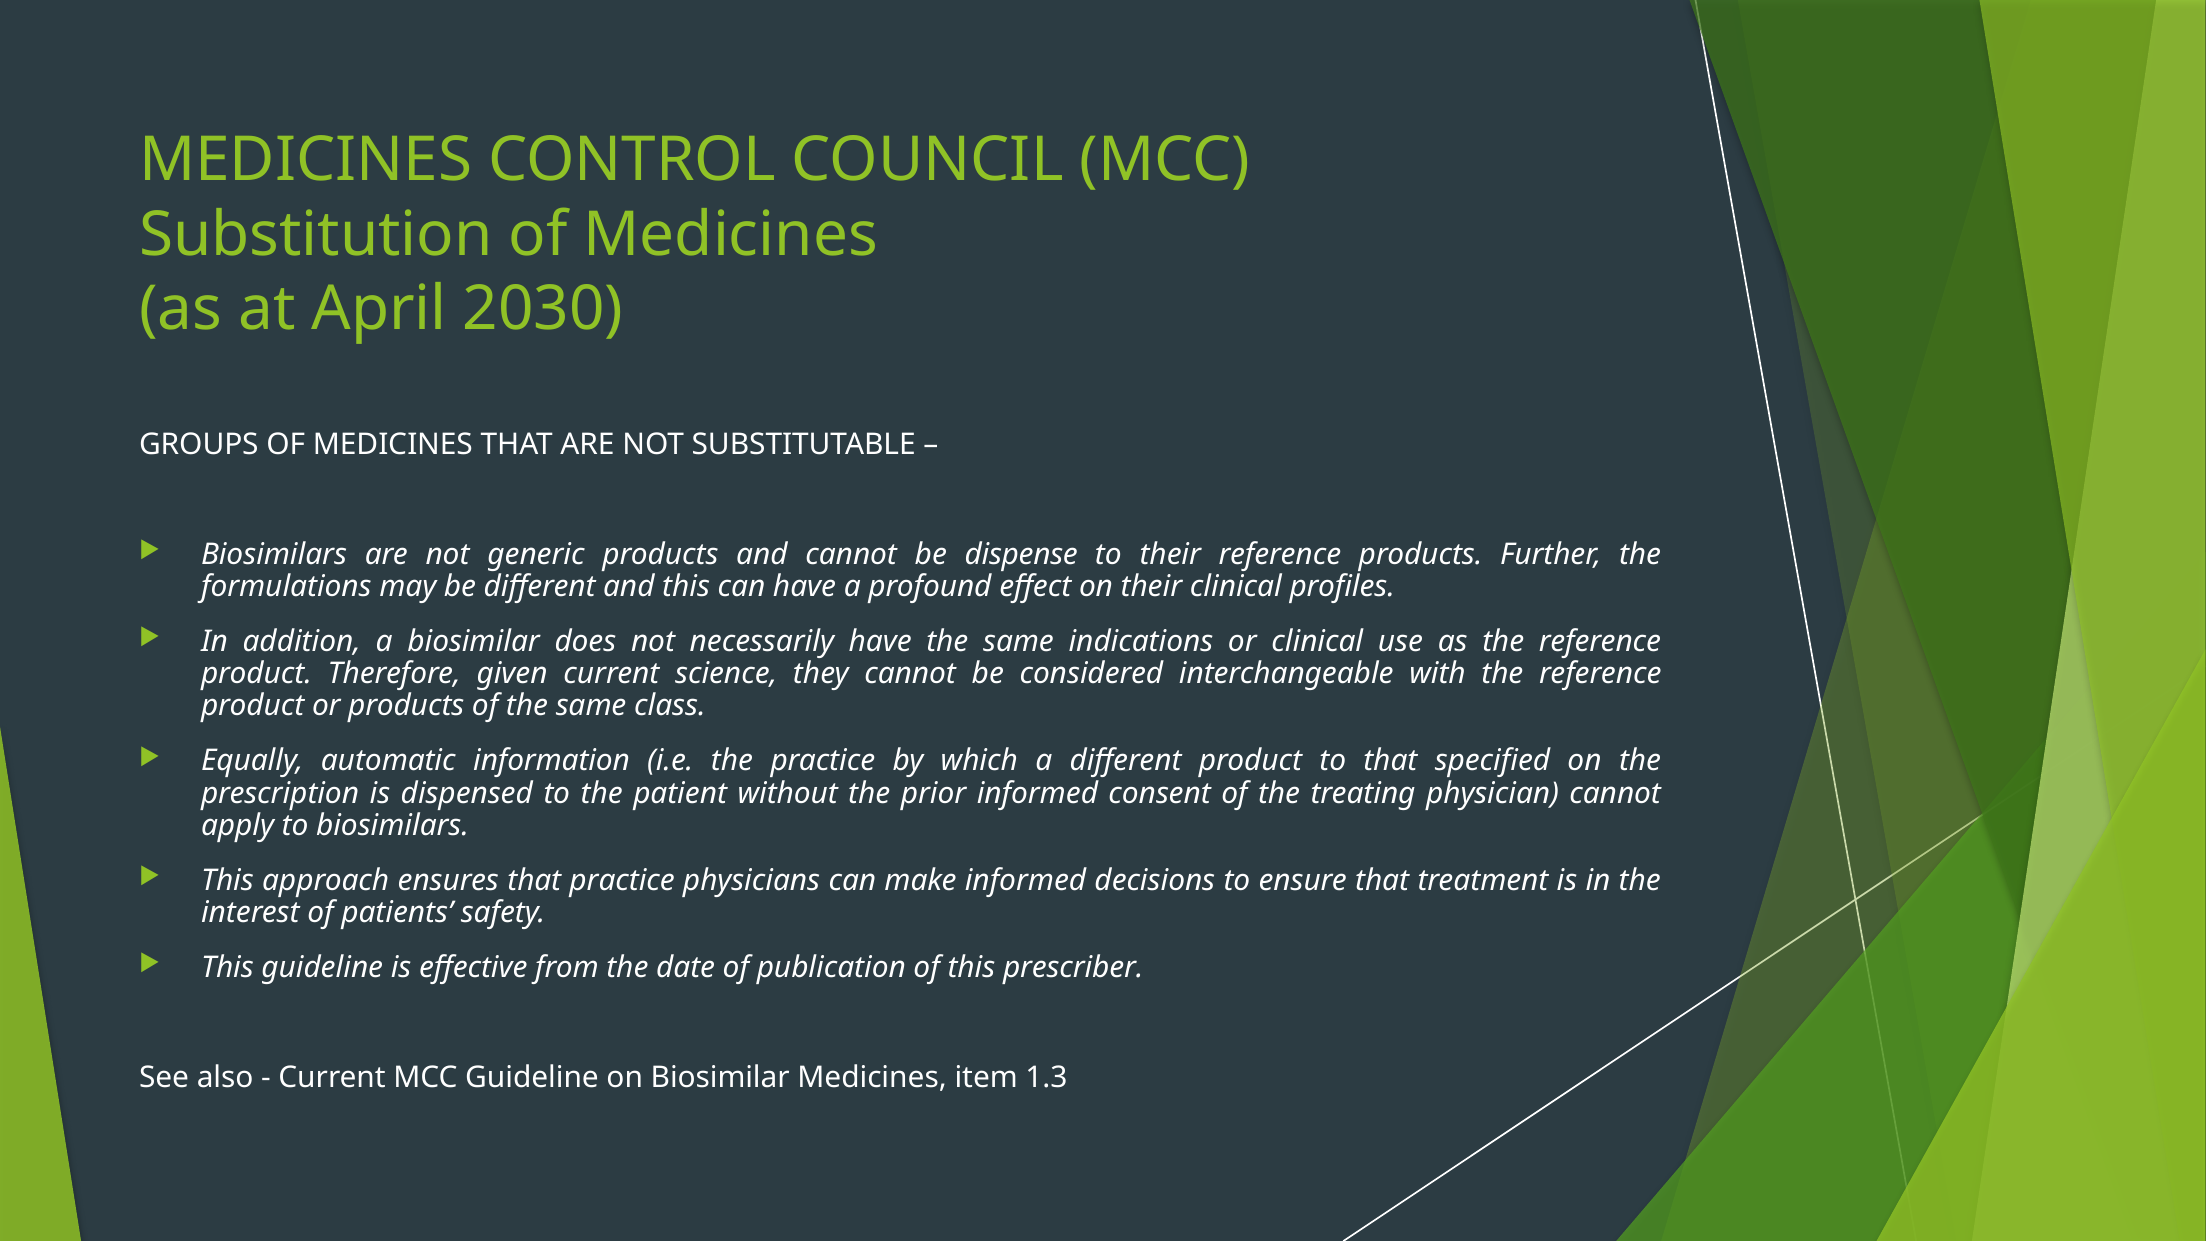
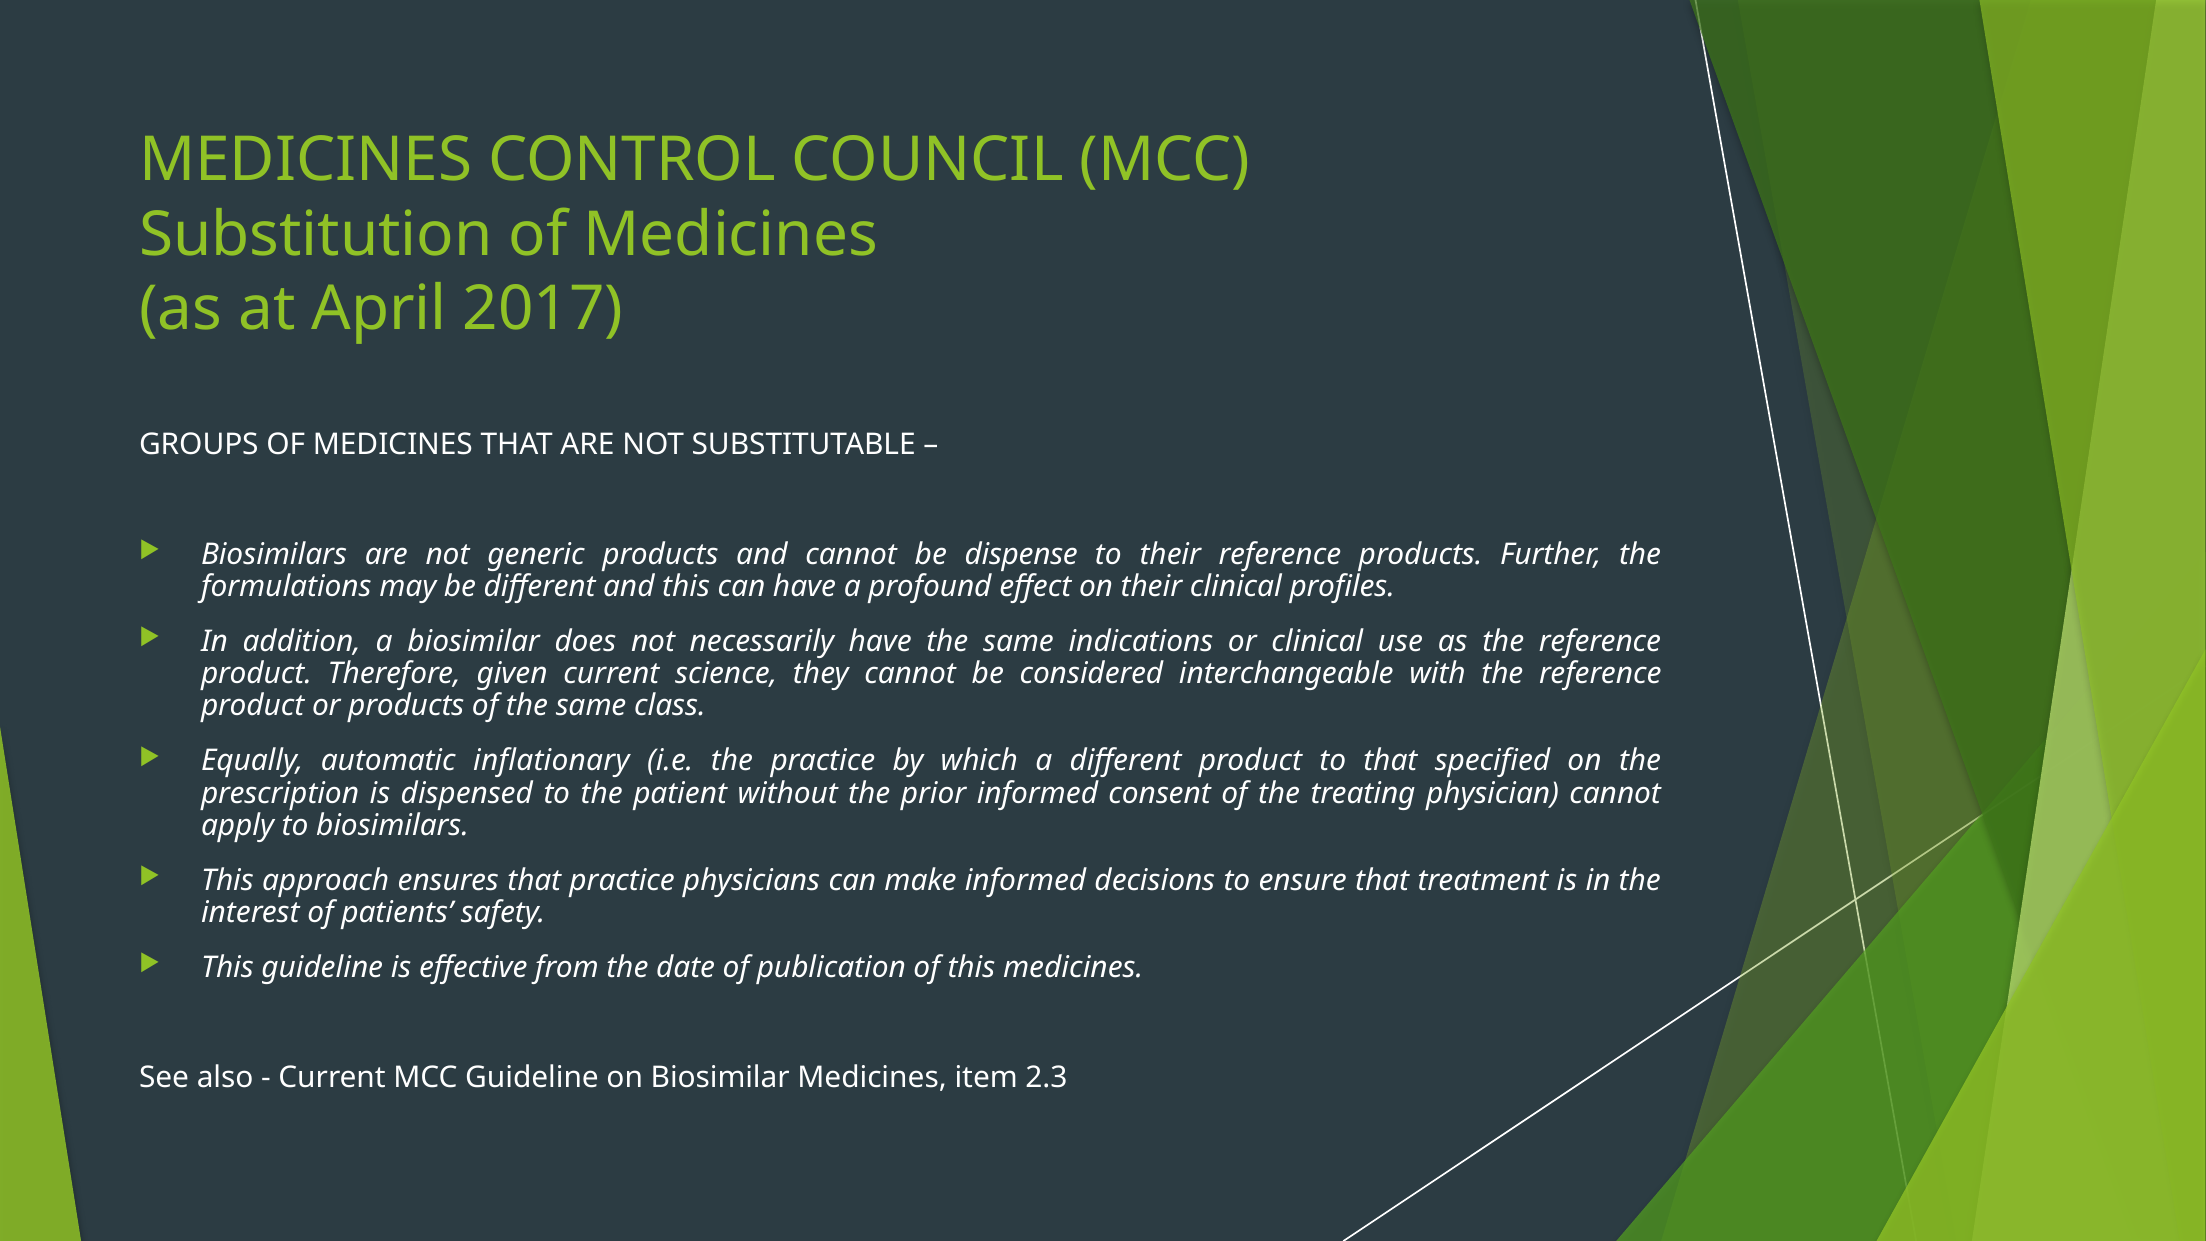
2030: 2030 -> 2017
information: information -> inflationary
this prescriber: prescriber -> medicines
1.3: 1.3 -> 2.3
